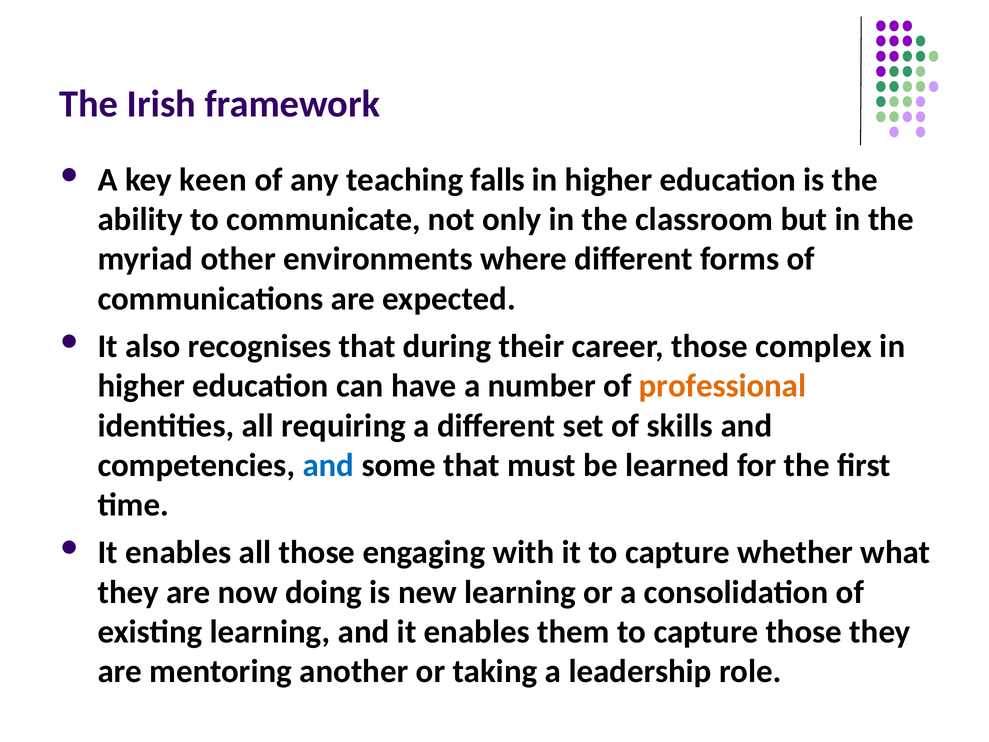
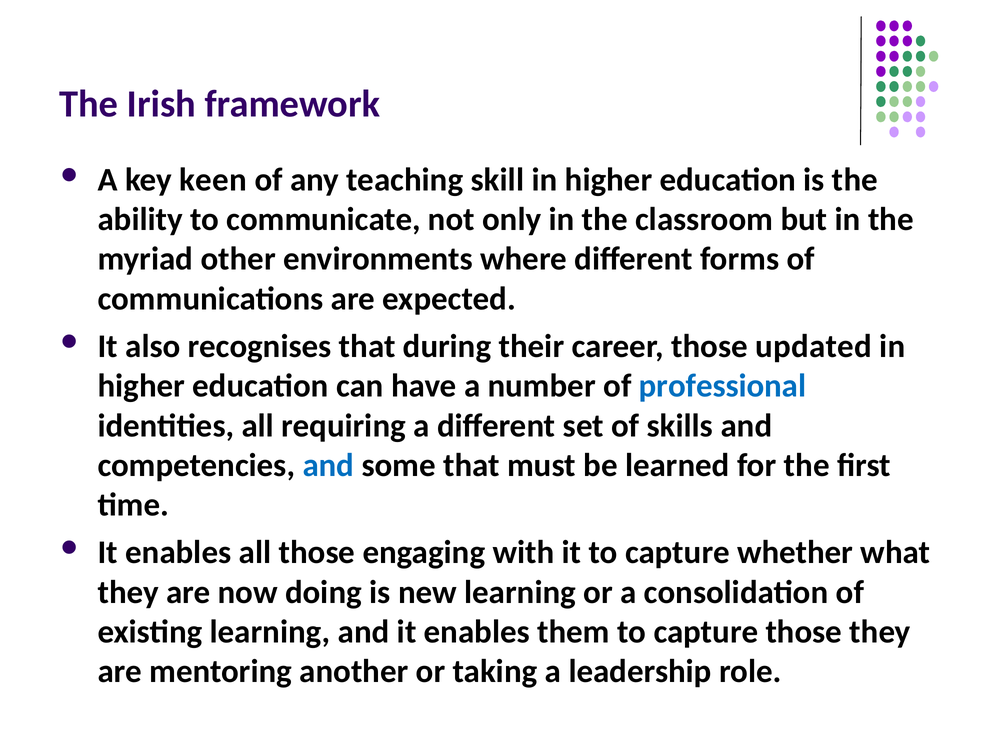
falls: falls -> skill
complex: complex -> updated
professional colour: orange -> blue
